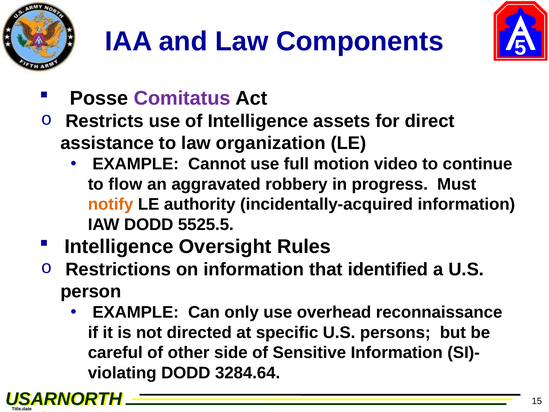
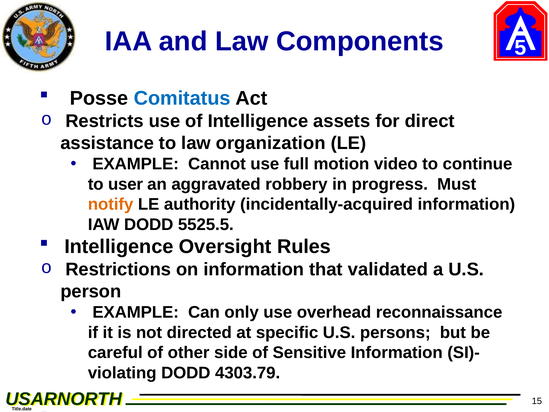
Comitatus colour: purple -> blue
flow: flow -> user
identified: identified -> validated
3284.64: 3284.64 -> 4303.79
